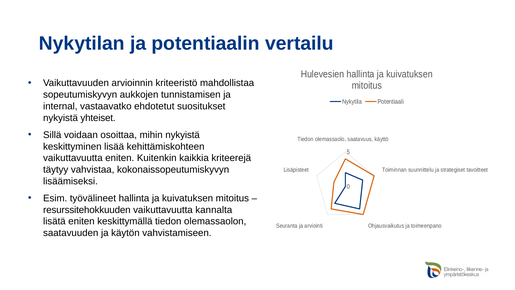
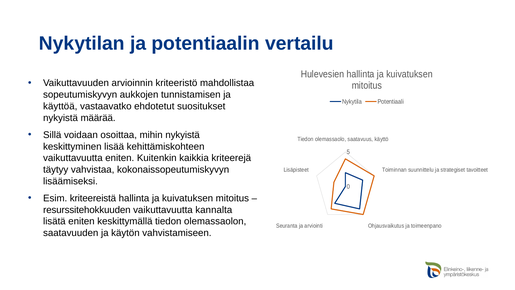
internal: internal -> käyttöä
yhteiset: yhteiset -> määrää
työvälineet: työvälineet -> kriteereistä
